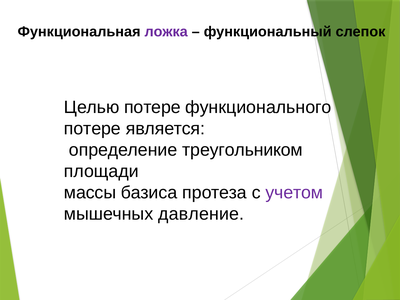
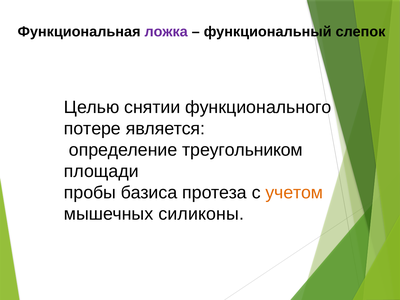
Целью потере: потере -> снятии
массы: массы -> пробы
учетом colour: purple -> orange
давление: давление -> силиконы
